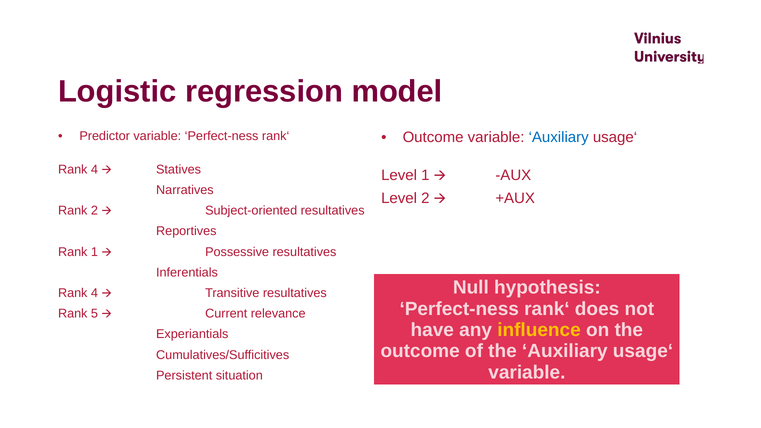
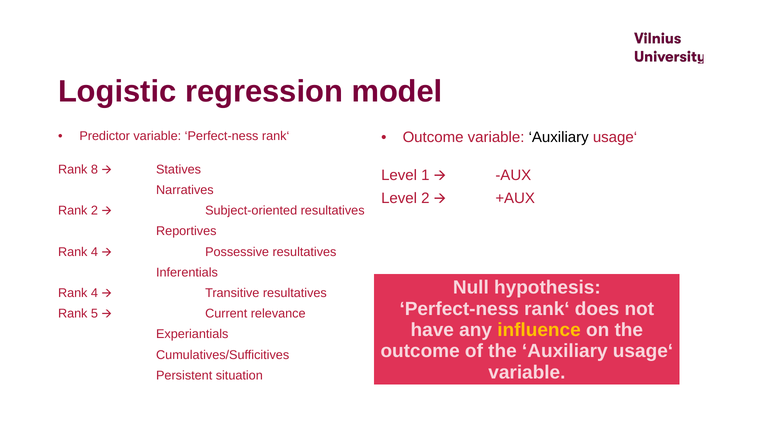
Auxiliary at (559, 137) colour: blue -> black
4 at (94, 169): 4 -> 8
1 at (94, 252): 1 -> 4
